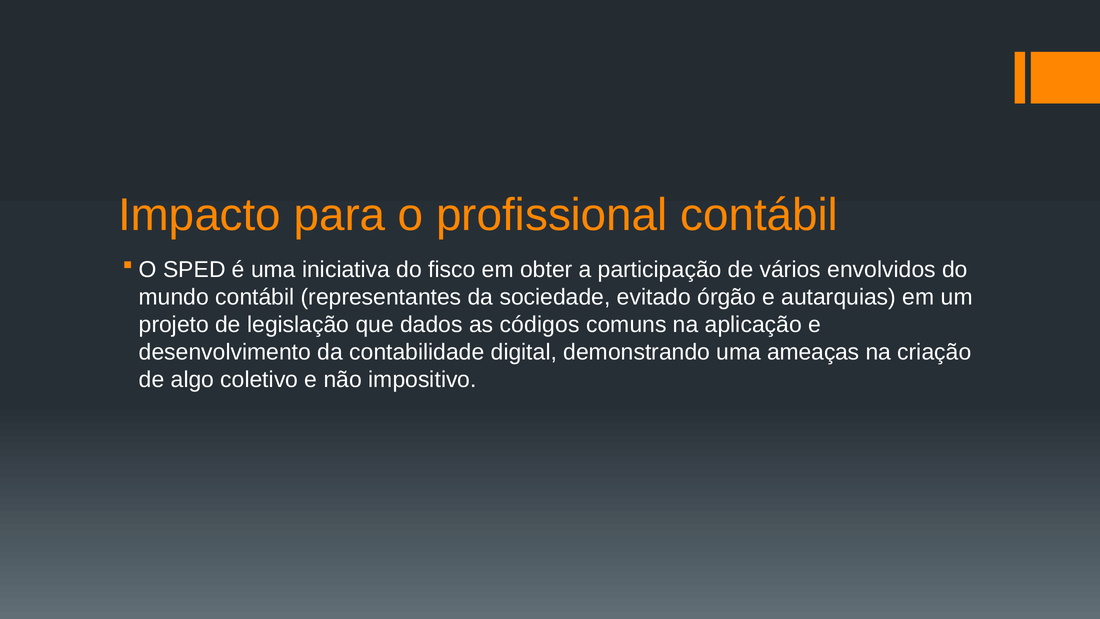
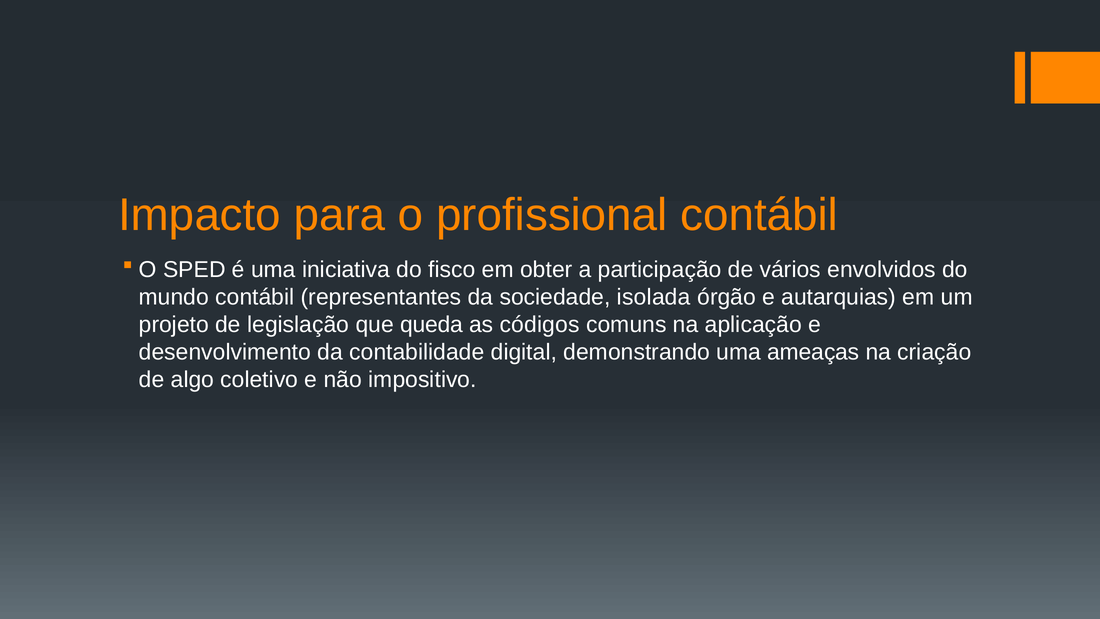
evitado: evitado -> isolada
dados: dados -> queda
